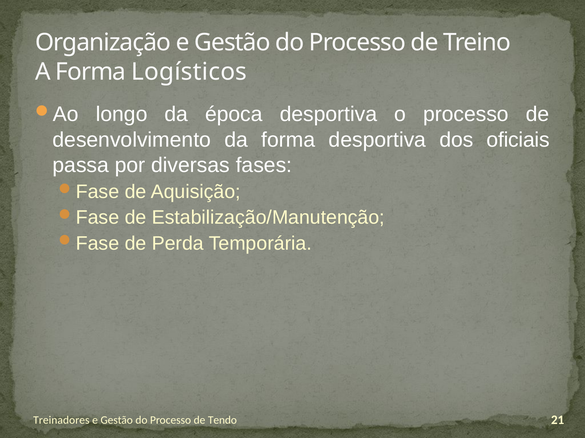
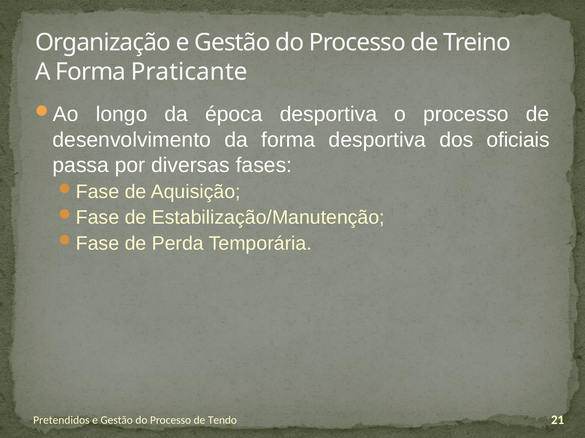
Logísticos: Logísticos -> Praticante
Treinadores: Treinadores -> Pretendidos
